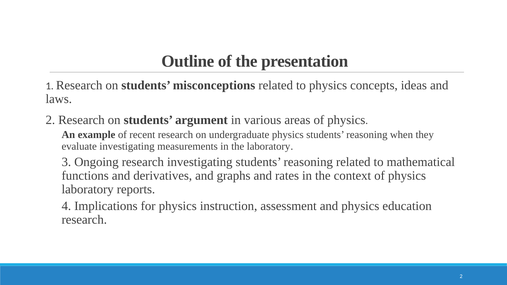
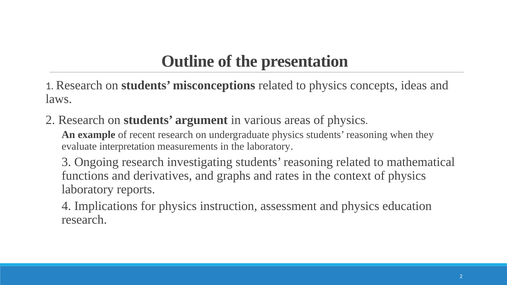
evaluate investigating: investigating -> interpretation
